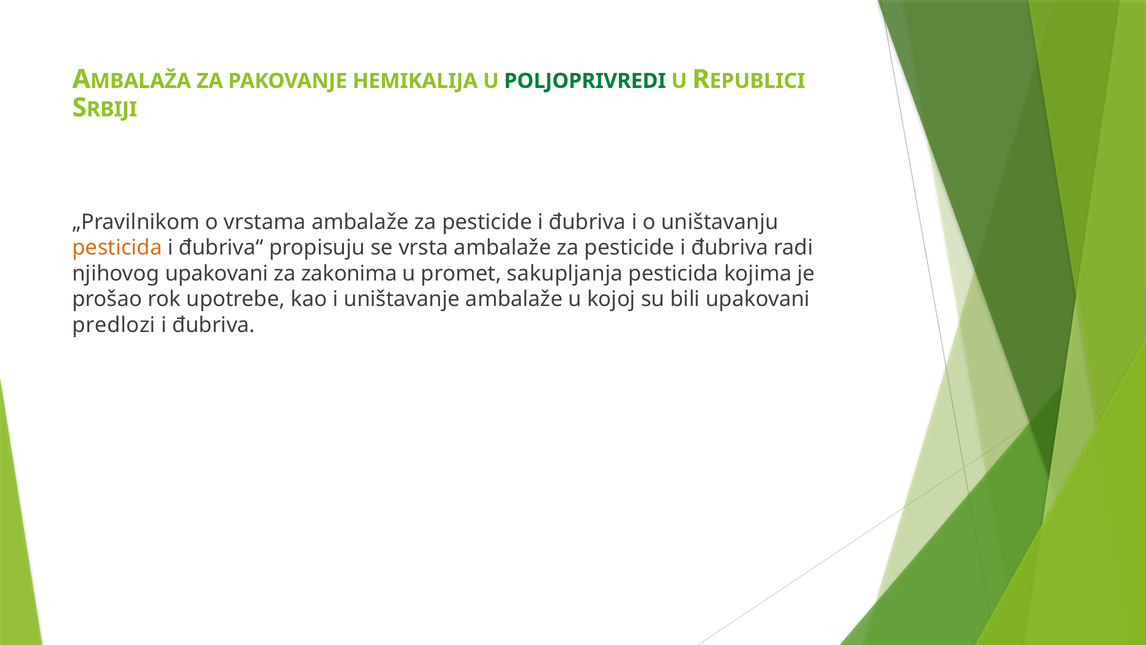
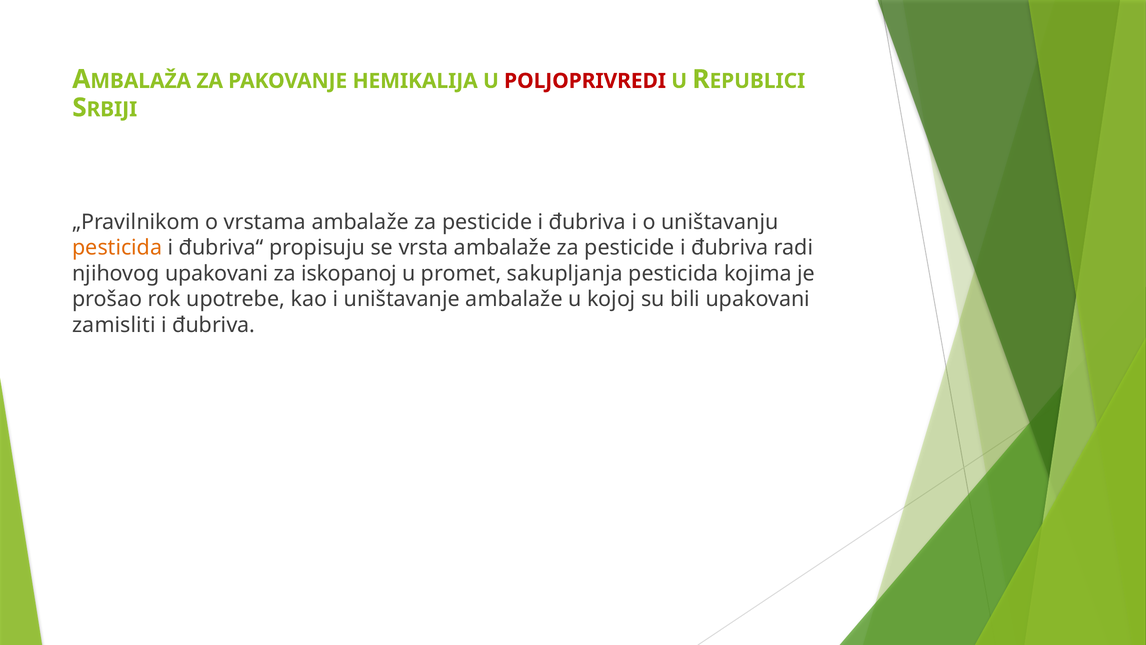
POLJOPRIVREDI colour: green -> red
zakonima: zakonima -> iskopanoj
predlozi: predlozi -> zamisliti
